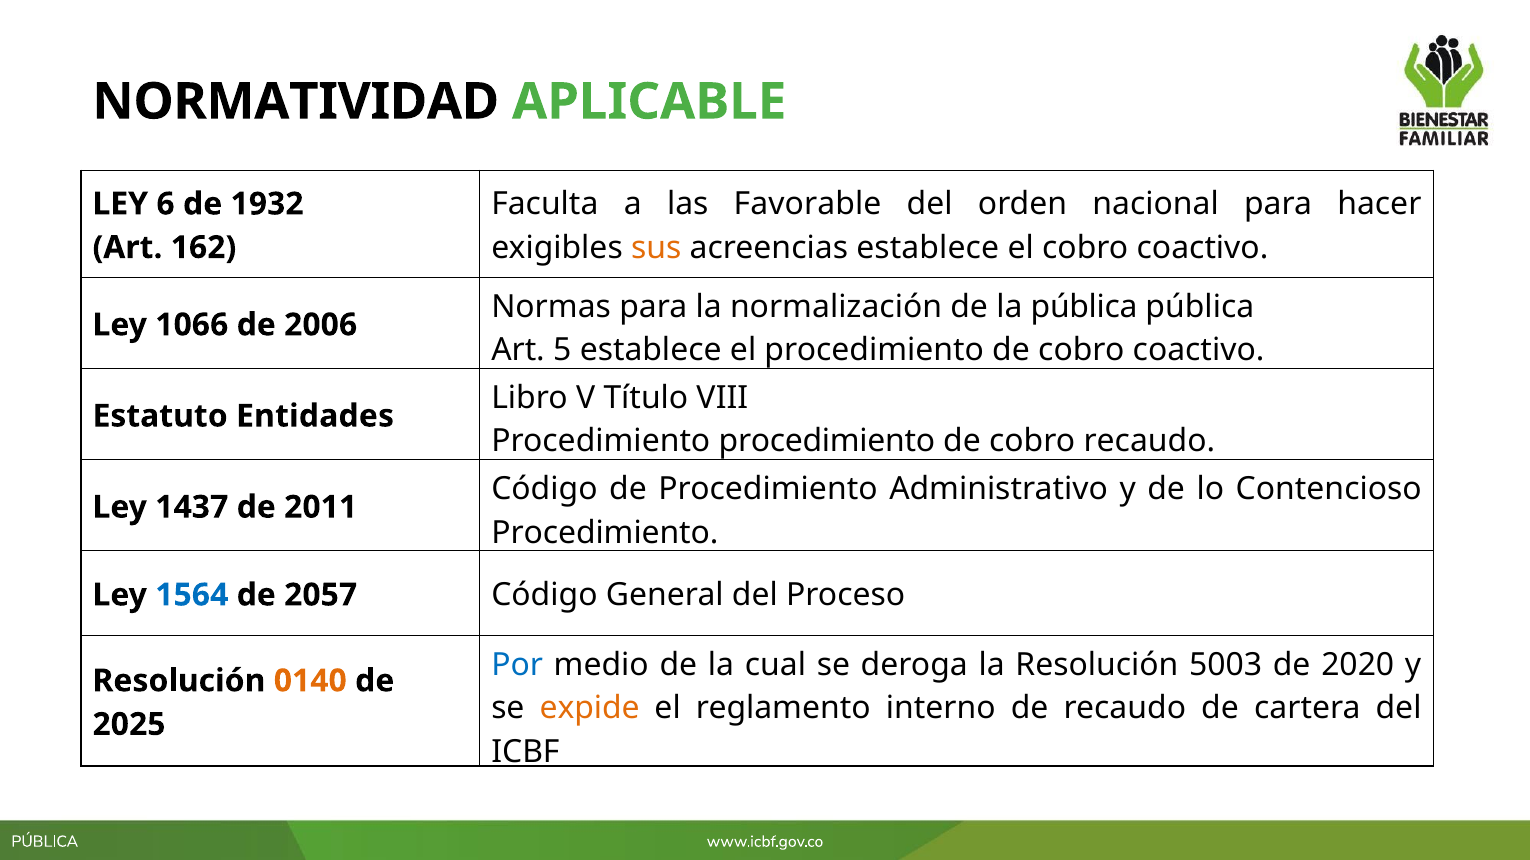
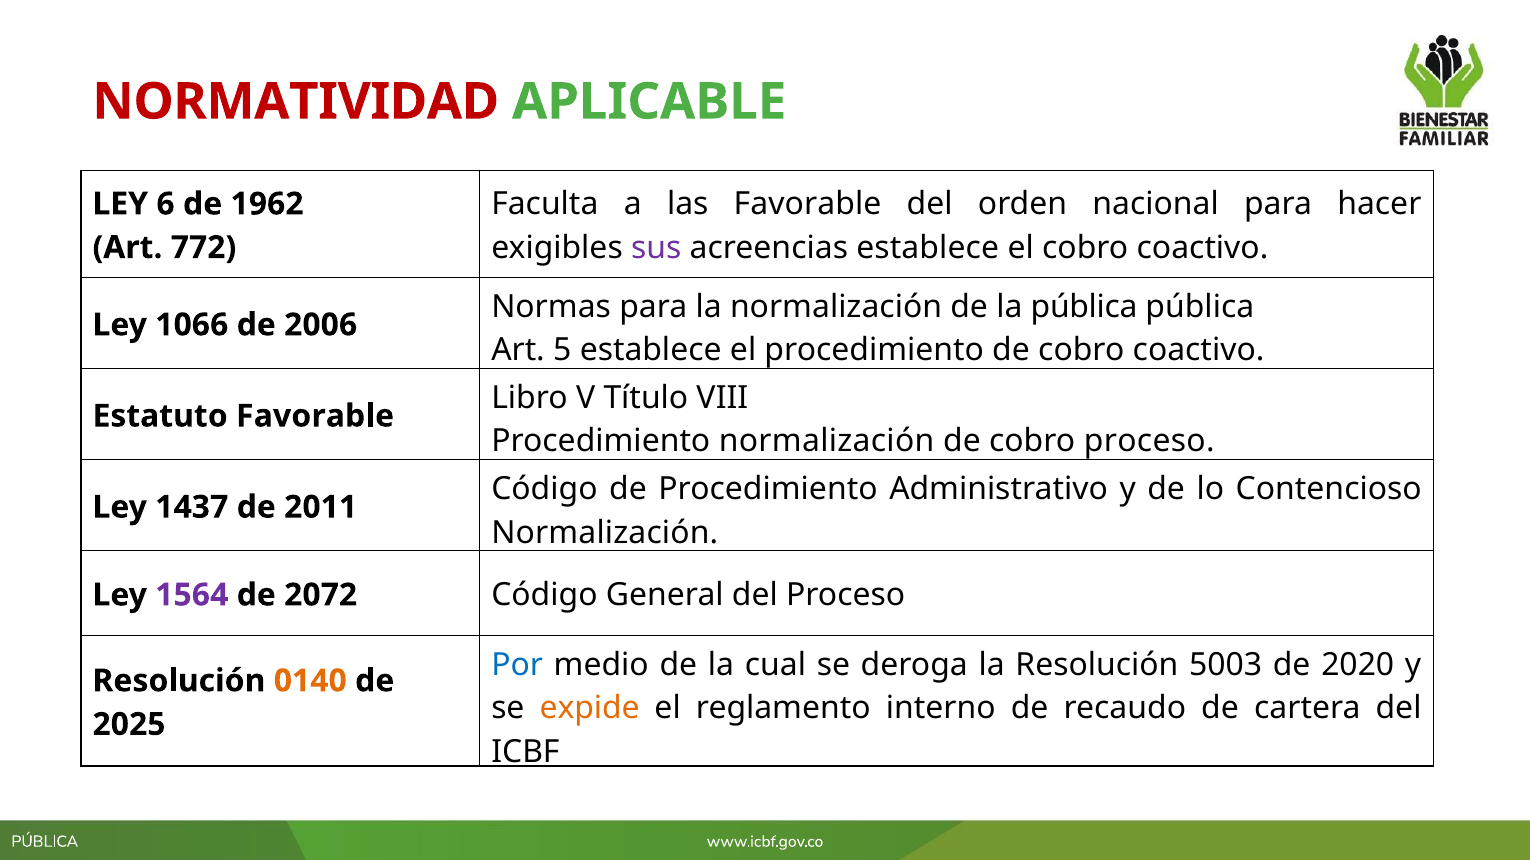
NORMATIVIDAD colour: black -> red
1932: 1932 -> 1962
sus colour: orange -> purple
162: 162 -> 772
Estatuto Entidades: Entidades -> Favorable
Procedimiento procedimiento: procedimiento -> normalización
cobro recaudo: recaudo -> proceso
Procedimiento at (605, 533): Procedimiento -> Normalización
1564 colour: blue -> purple
2057: 2057 -> 2072
